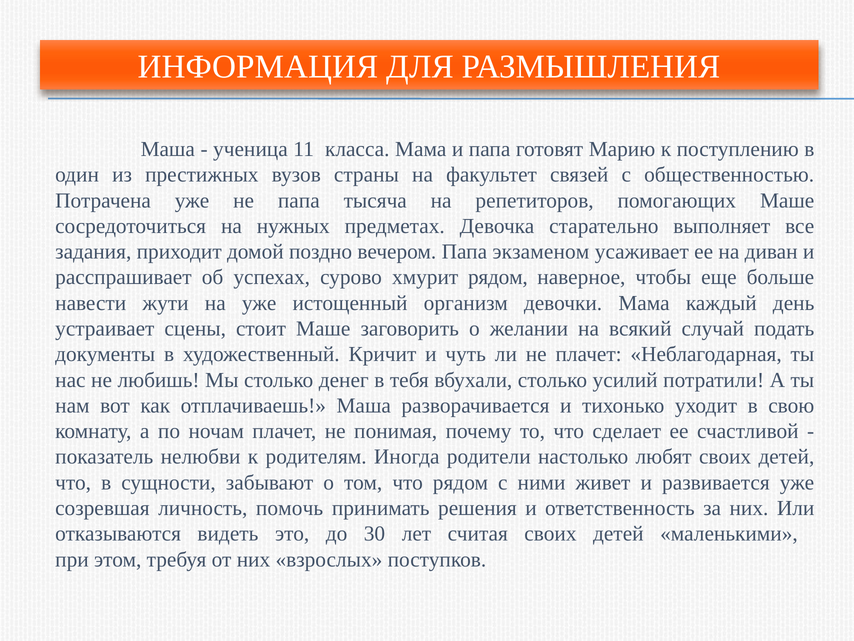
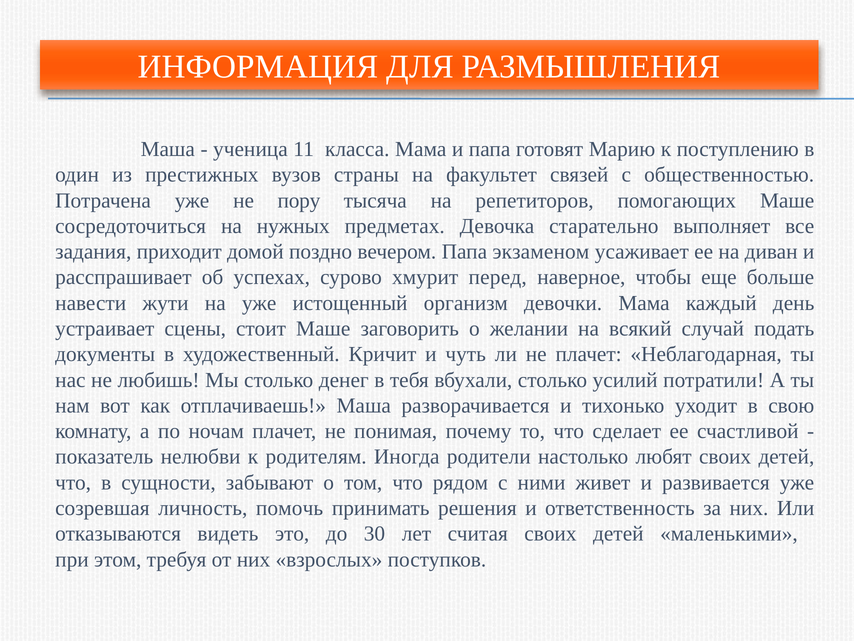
не папа: папа -> пору
хмурит рядом: рядом -> перед
